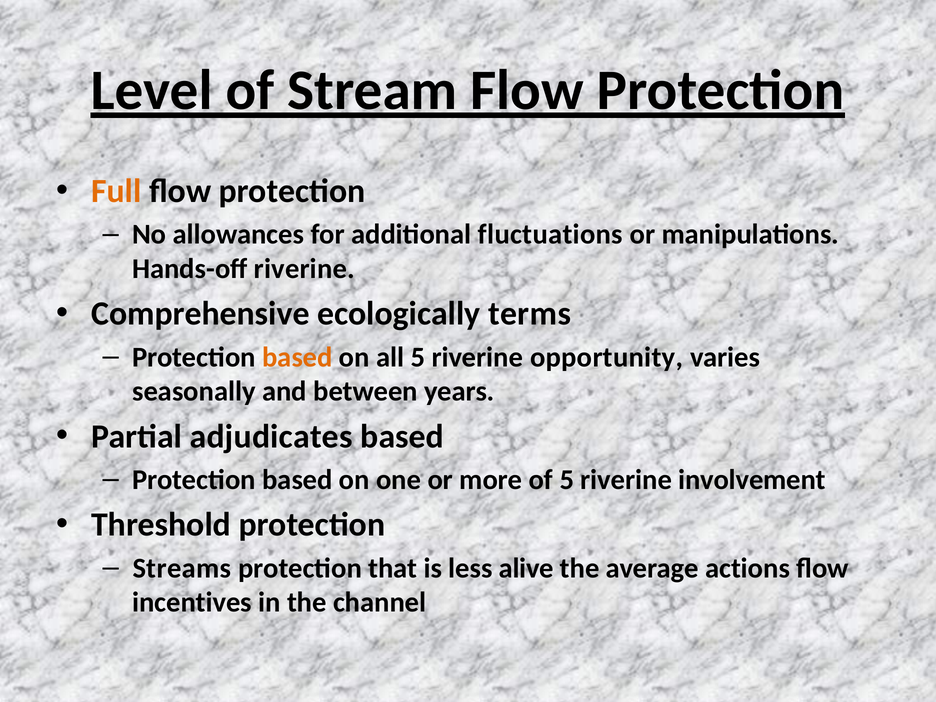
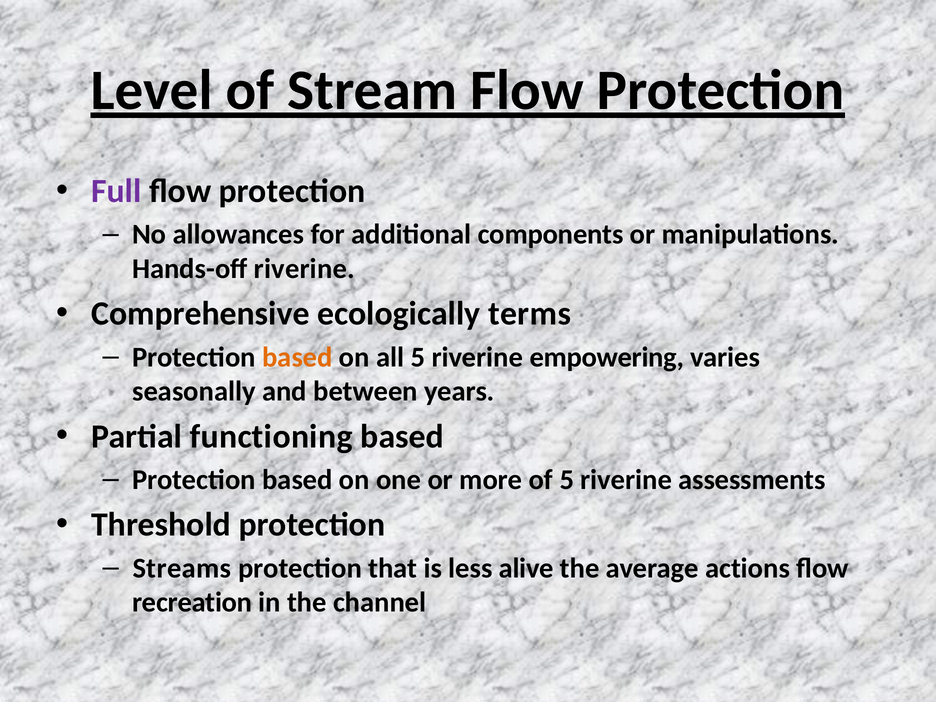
Full colour: orange -> purple
fluctuations: fluctuations -> components
opportunity: opportunity -> empowering
adjudicates: adjudicates -> functioning
involvement: involvement -> assessments
incentives: incentives -> recreation
